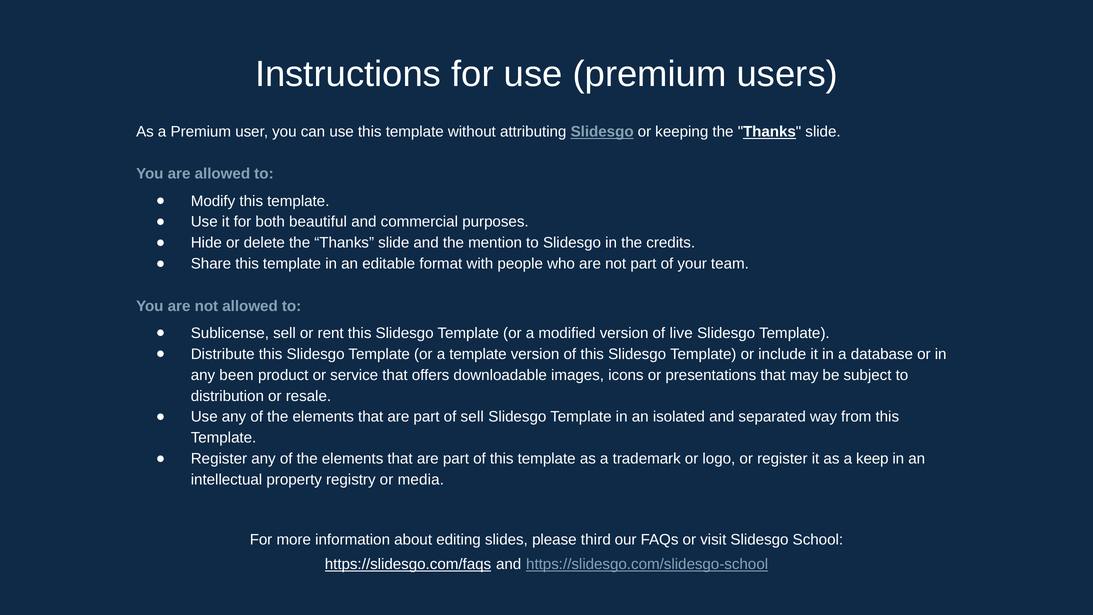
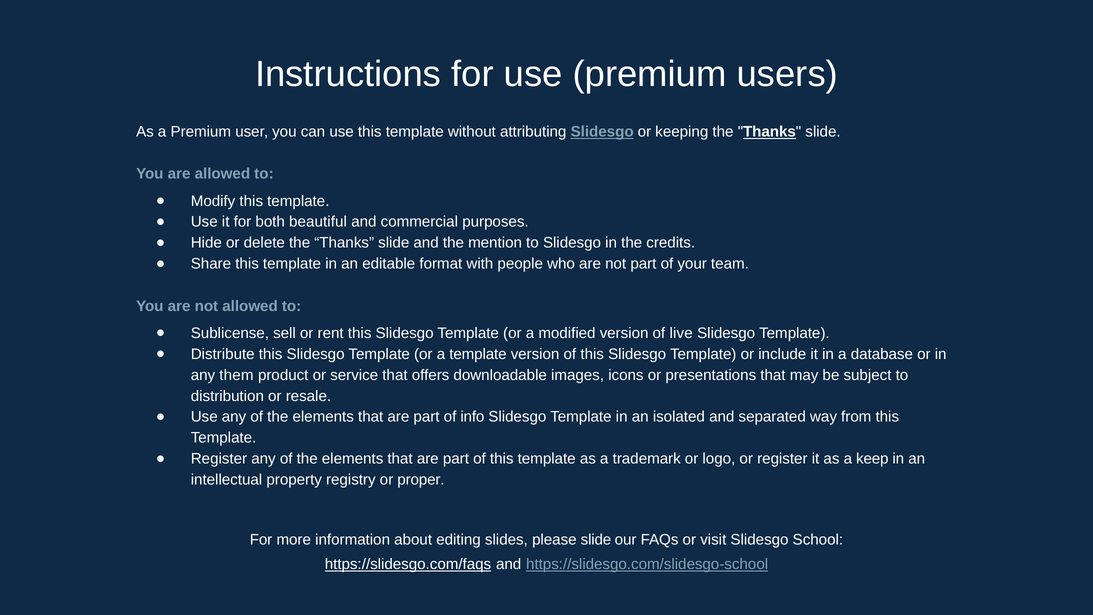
been: been -> them
of sell: sell -> info
media: media -> proper
please third: third -> slide
